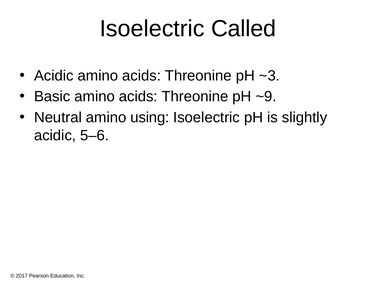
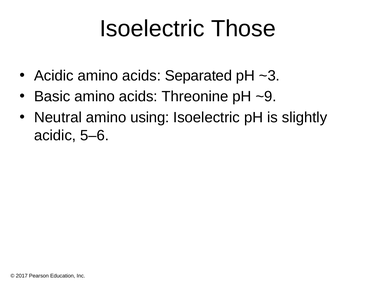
Called: Called -> Those
Acidic amino acids Threonine: Threonine -> Separated
